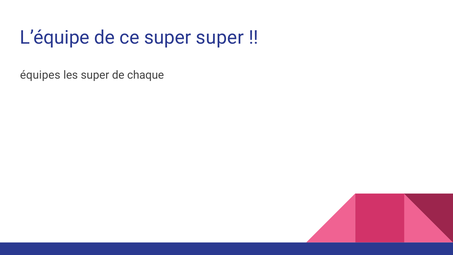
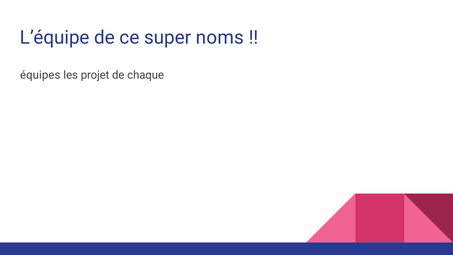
super super: super -> noms
les super: super -> projet
